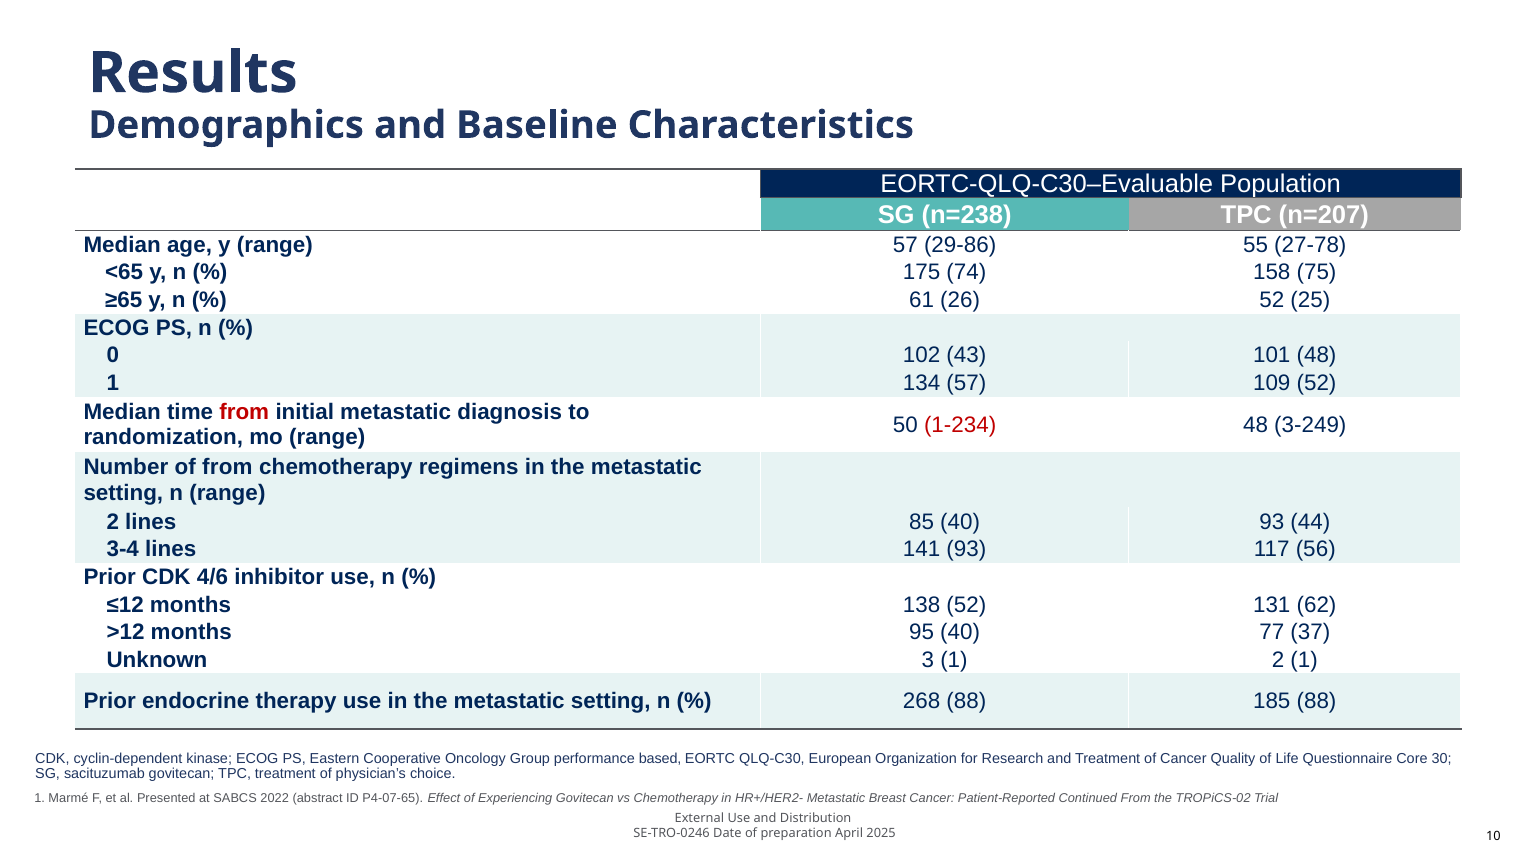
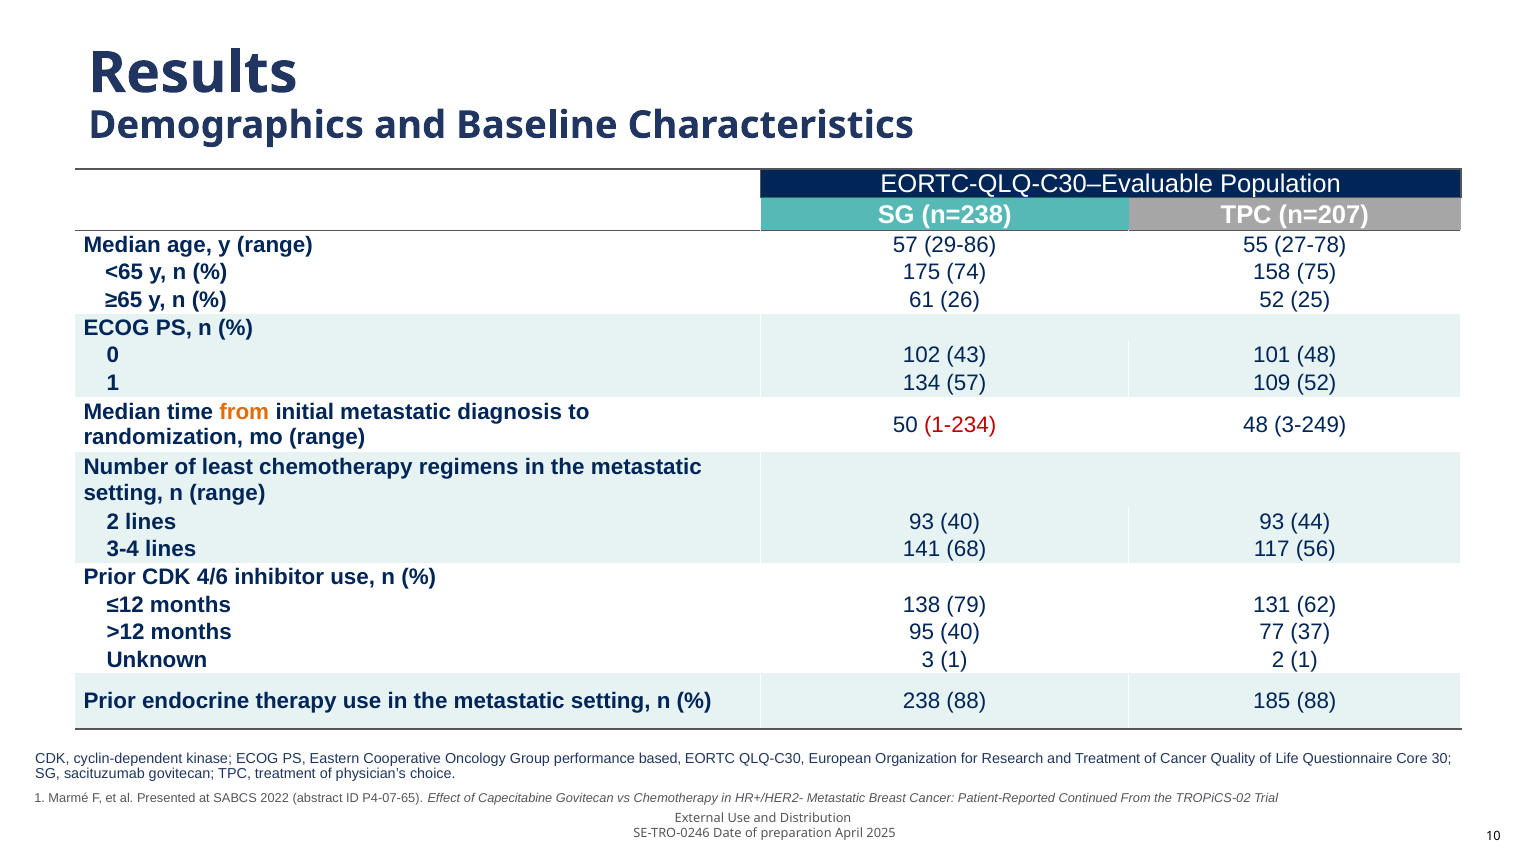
from at (244, 412) colour: red -> orange
of from: from -> least
lines 85: 85 -> 93
141 93: 93 -> 68
138 52: 52 -> 79
268: 268 -> 238
Experiencing: Experiencing -> Capecitabine
